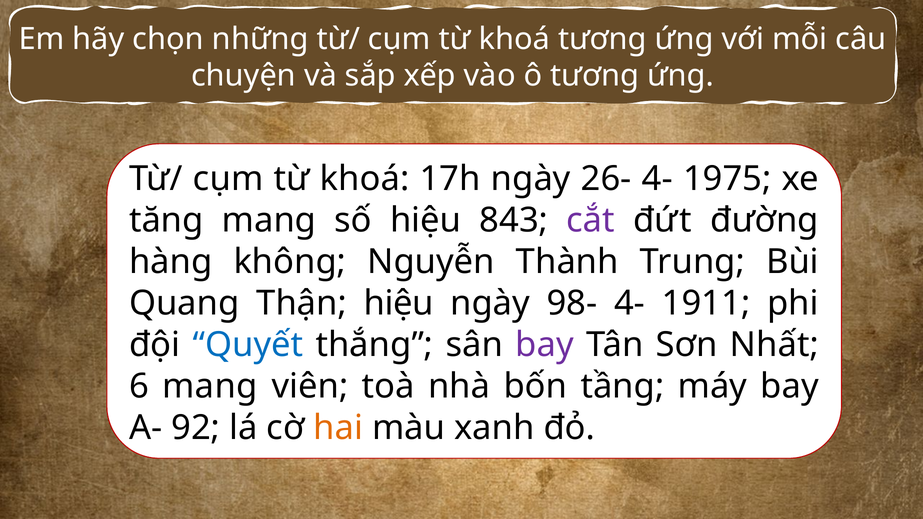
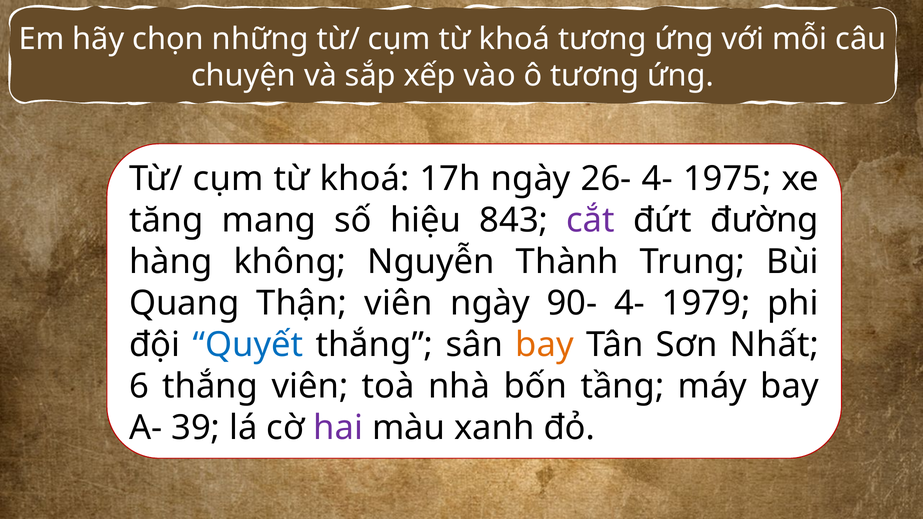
Thận hiệu: hiệu -> viên
98-: 98- -> 90-
1911: 1911 -> 1979
bay at (545, 345) colour: purple -> orange
6 mang: mang -> thắng
92: 92 -> 39
hai colour: orange -> purple
